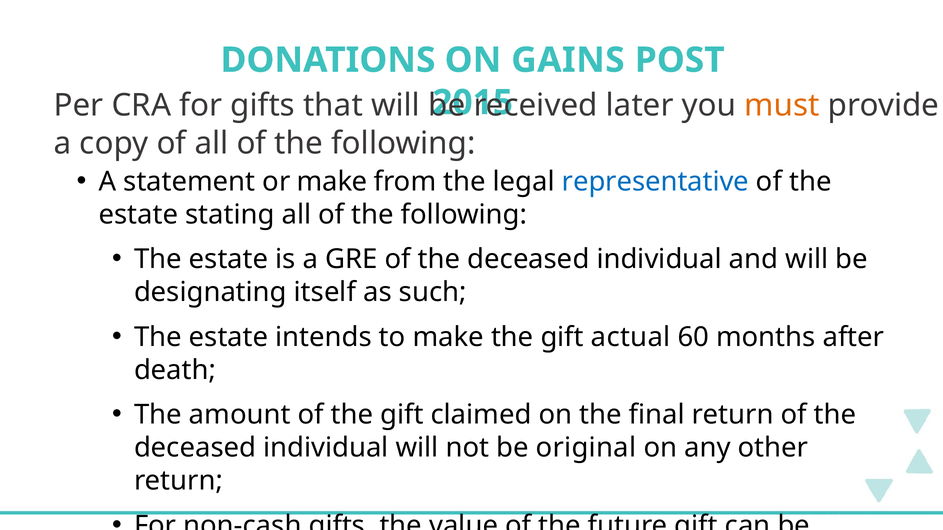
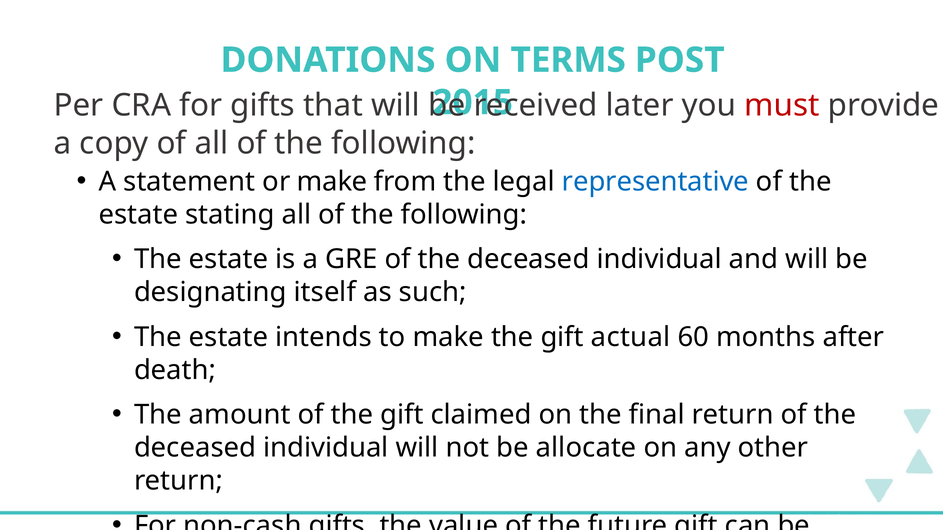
GAINS: GAINS -> TERMS
must colour: orange -> red
original: original -> allocate
